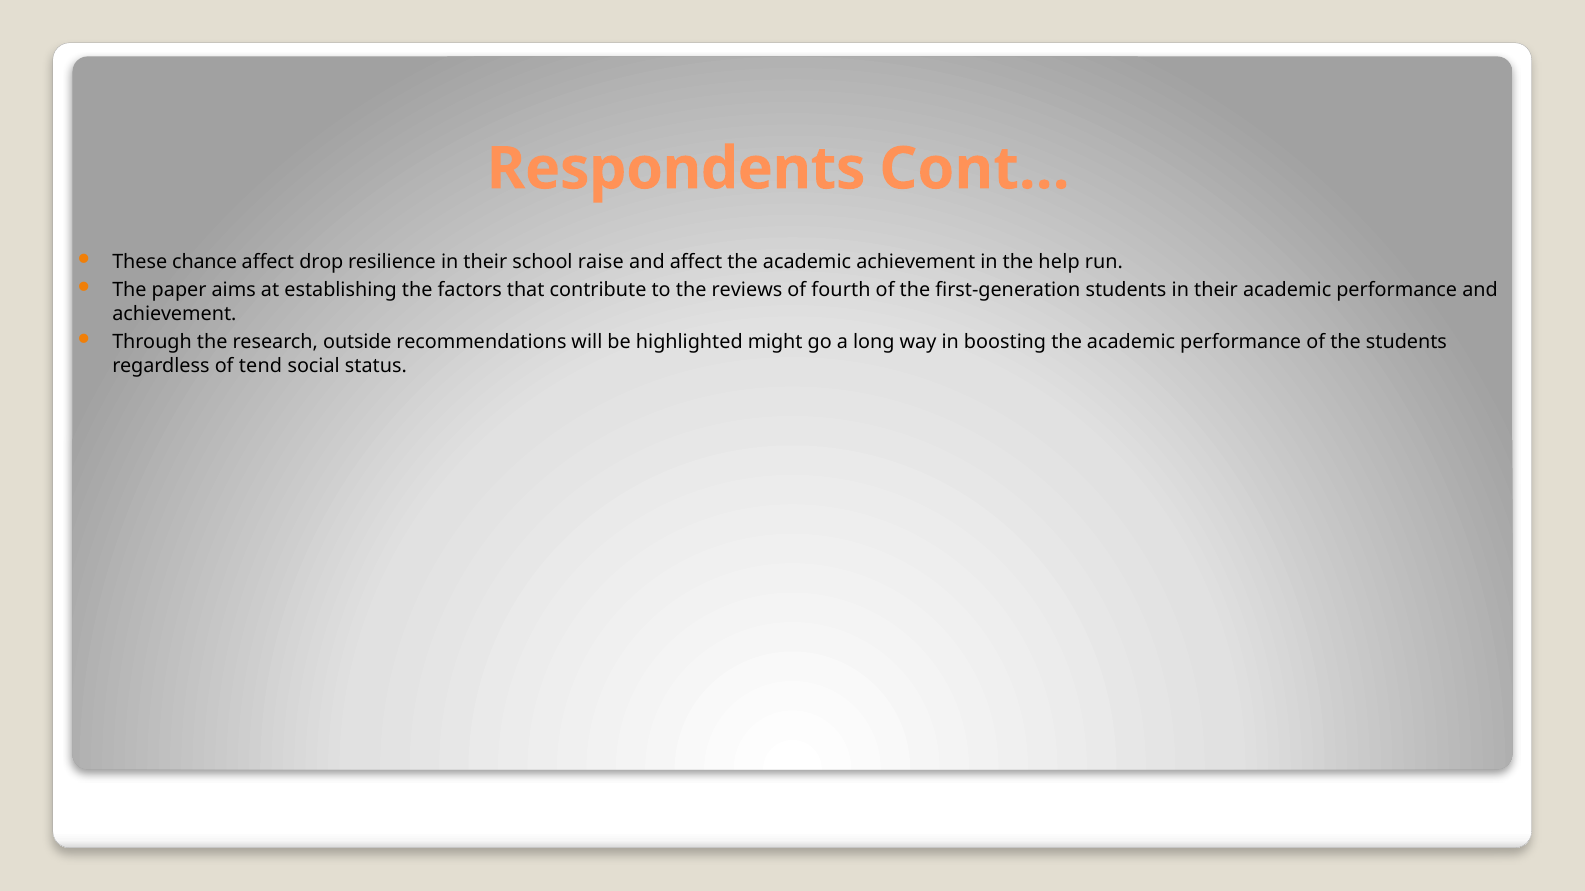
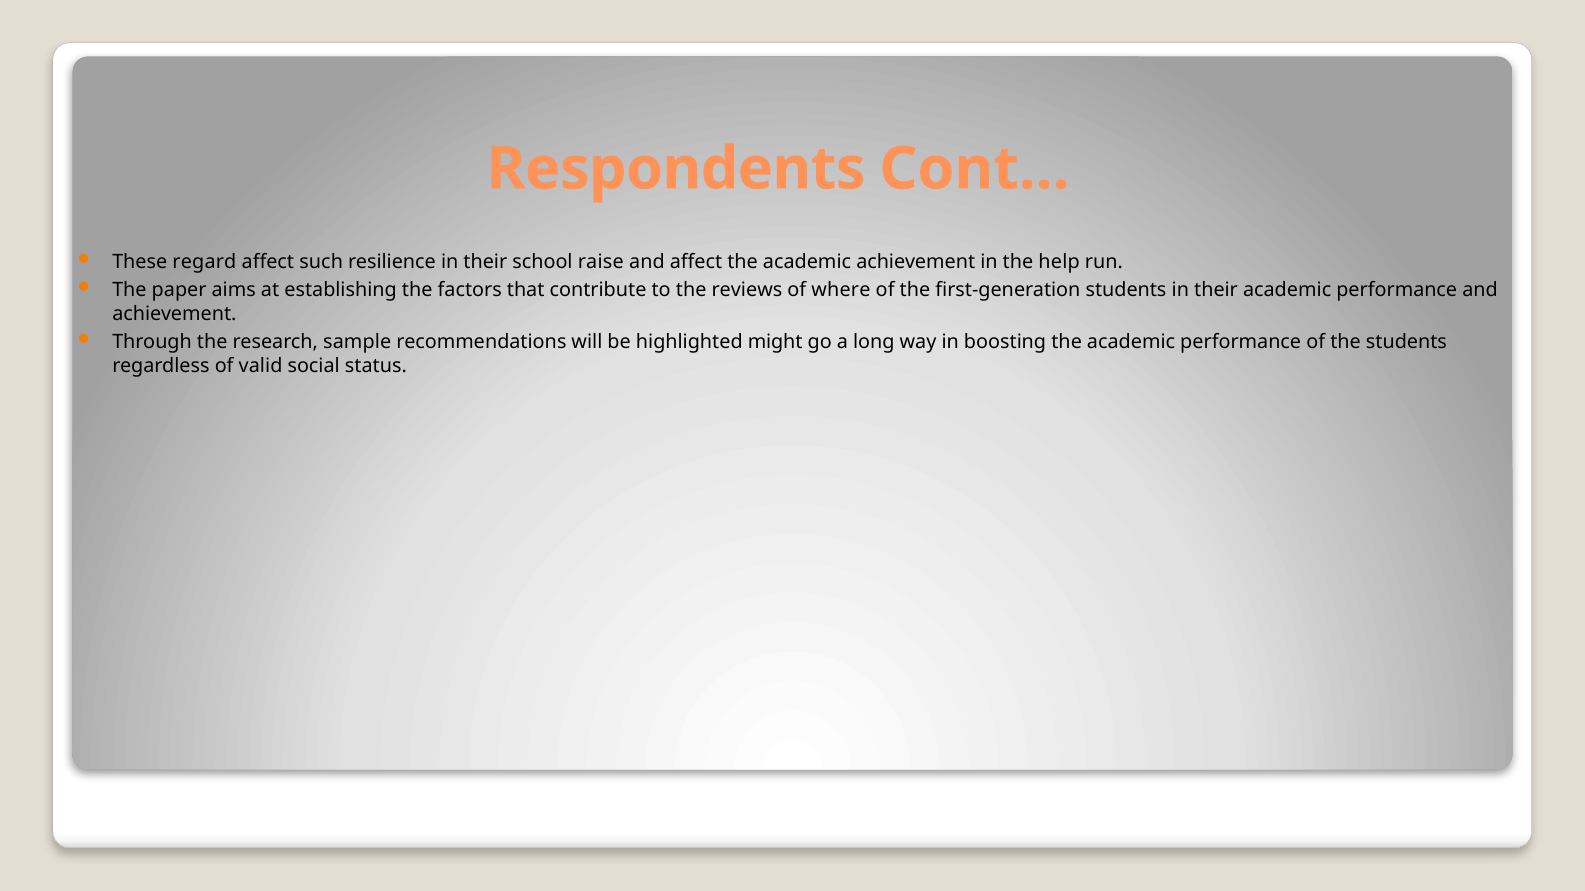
chance: chance -> regard
drop: drop -> such
fourth: fourth -> where
outside: outside -> sample
tend: tend -> valid
